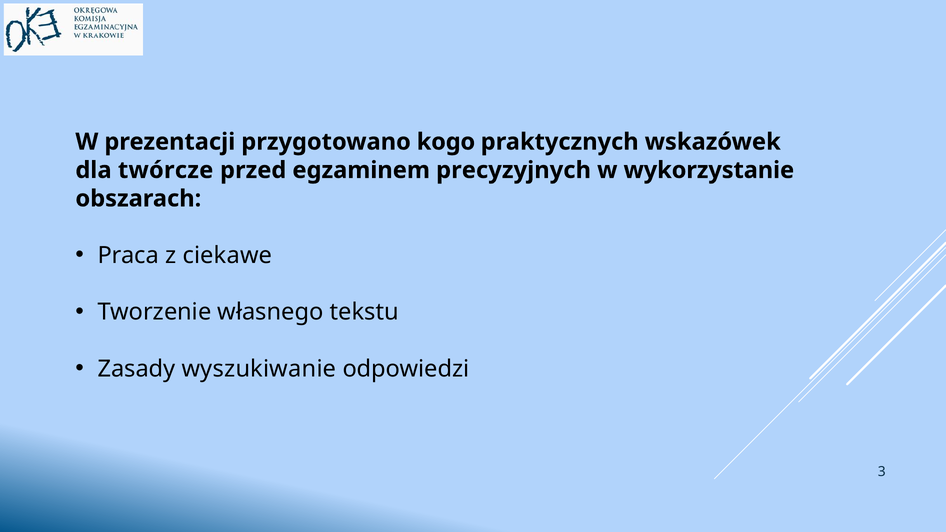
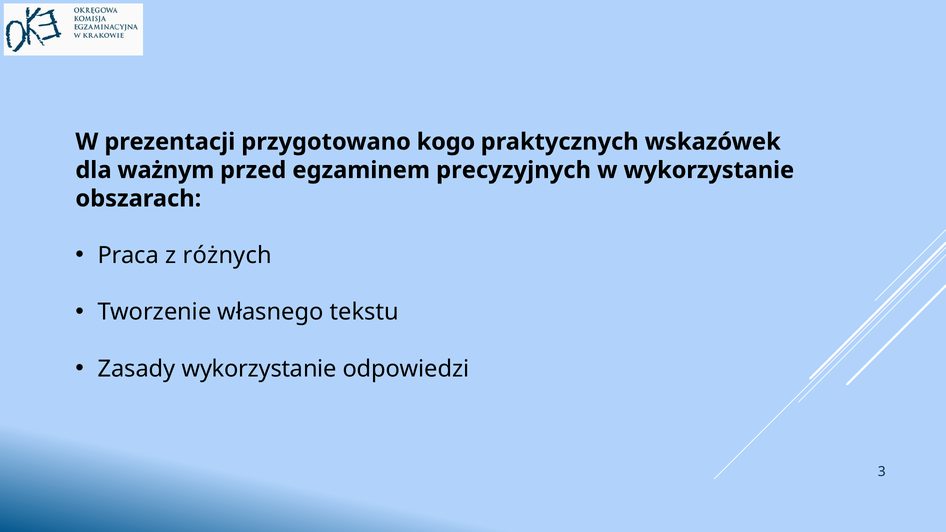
twórcze: twórcze -> ważnym
ciekawe: ciekawe -> różnych
Zasady wyszukiwanie: wyszukiwanie -> wykorzystanie
